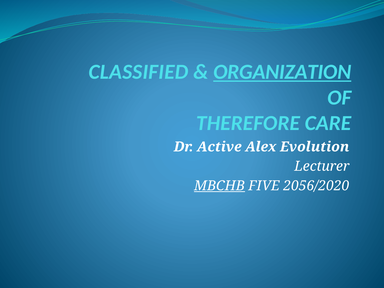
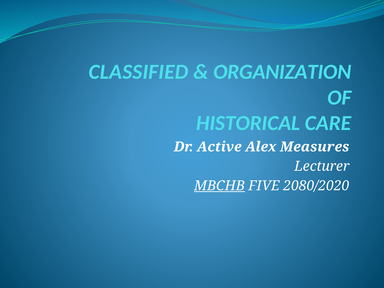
ORGANIZATION underline: present -> none
THEREFORE: THEREFORE -> HISTORICAL
Evolution: Evolution -> Measures
2056/2020: 2056/2020 -> 2080/2020
